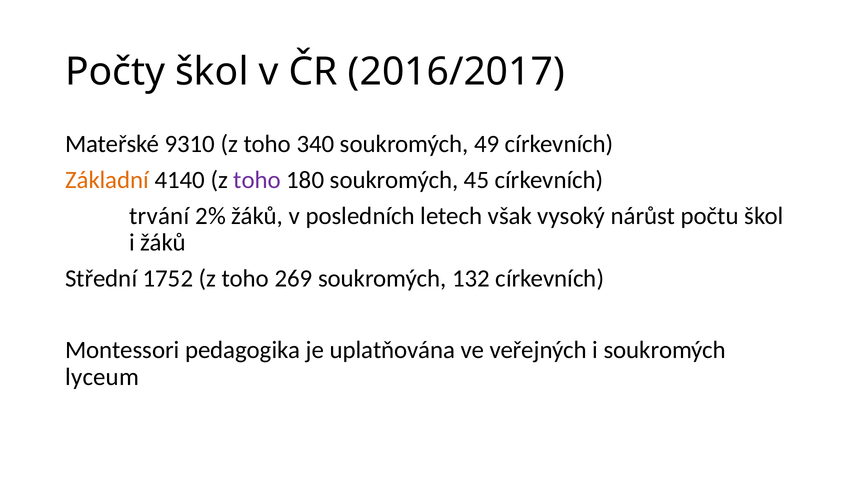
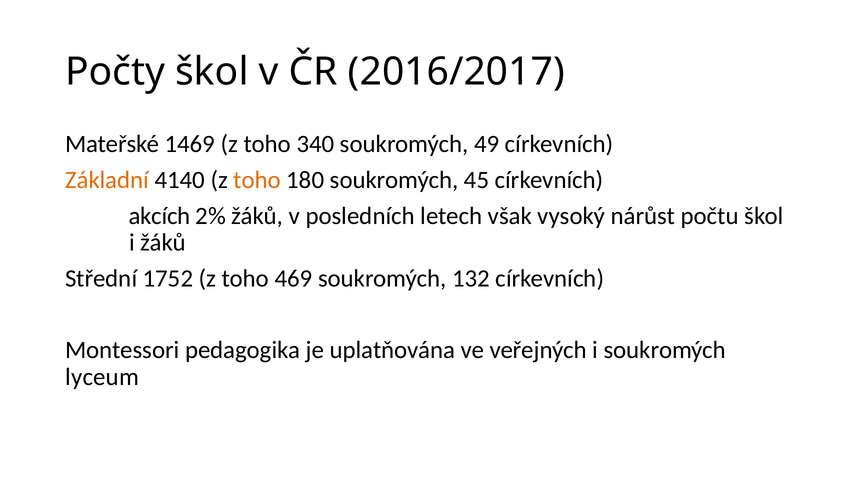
9310: 9310 -> 1469
toho at (257, 180) colour: purple -> orange
trvání: trvání -> akcích
269: 269 -> 469
